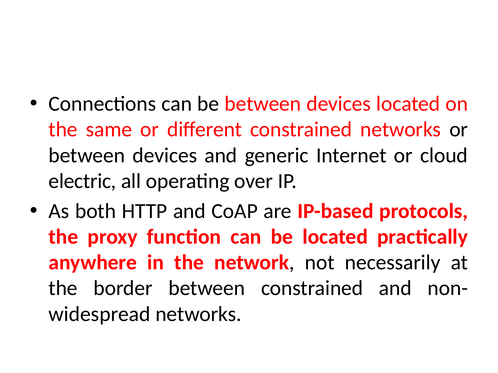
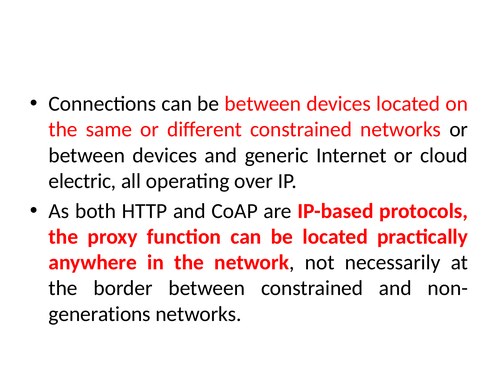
widespread: widespread -> generations
